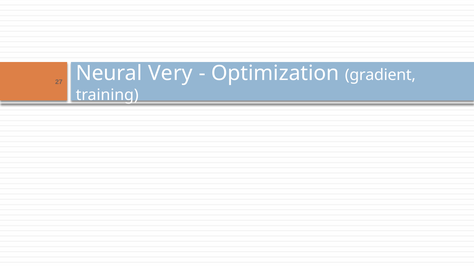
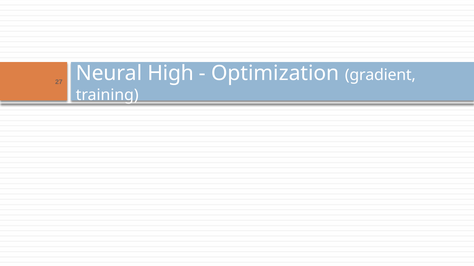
Very: Very -> High
